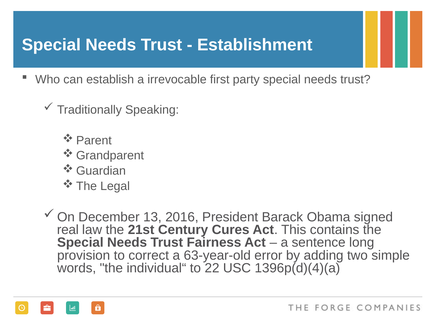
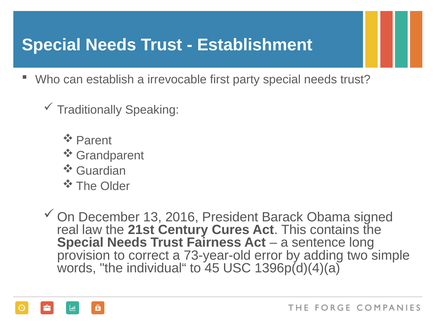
Legal: Legal -> Older
63-year-old: 63-year-old -> 73-year-old
22: 22 -> 45
